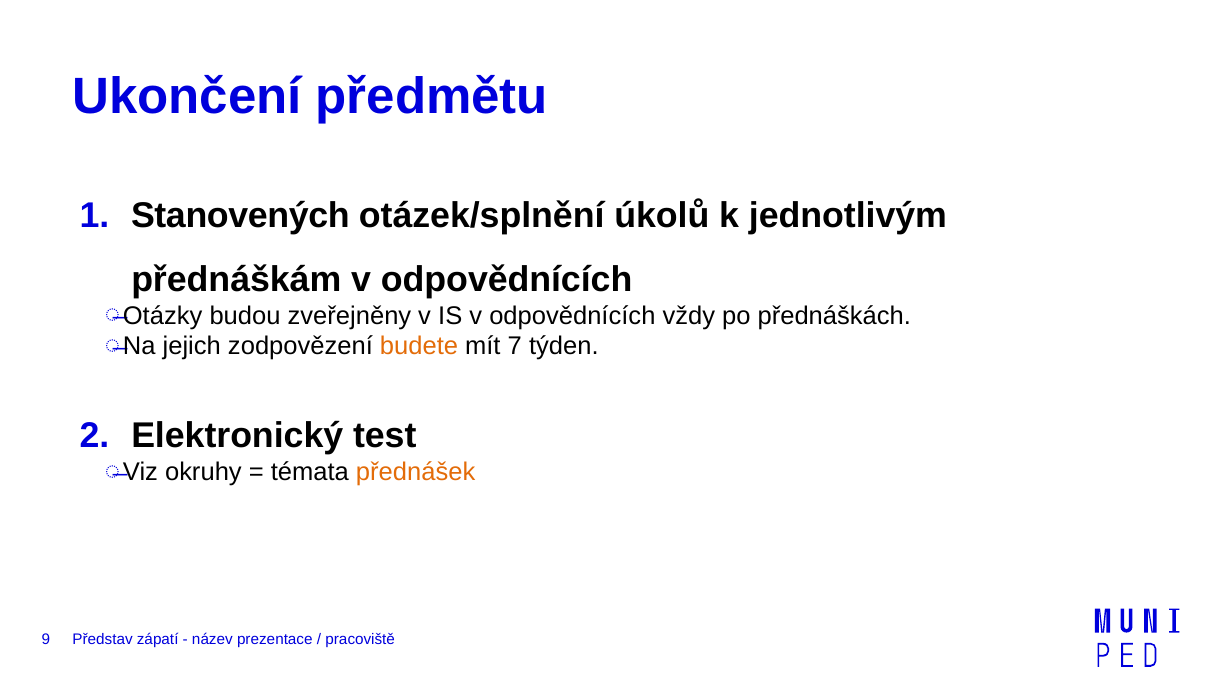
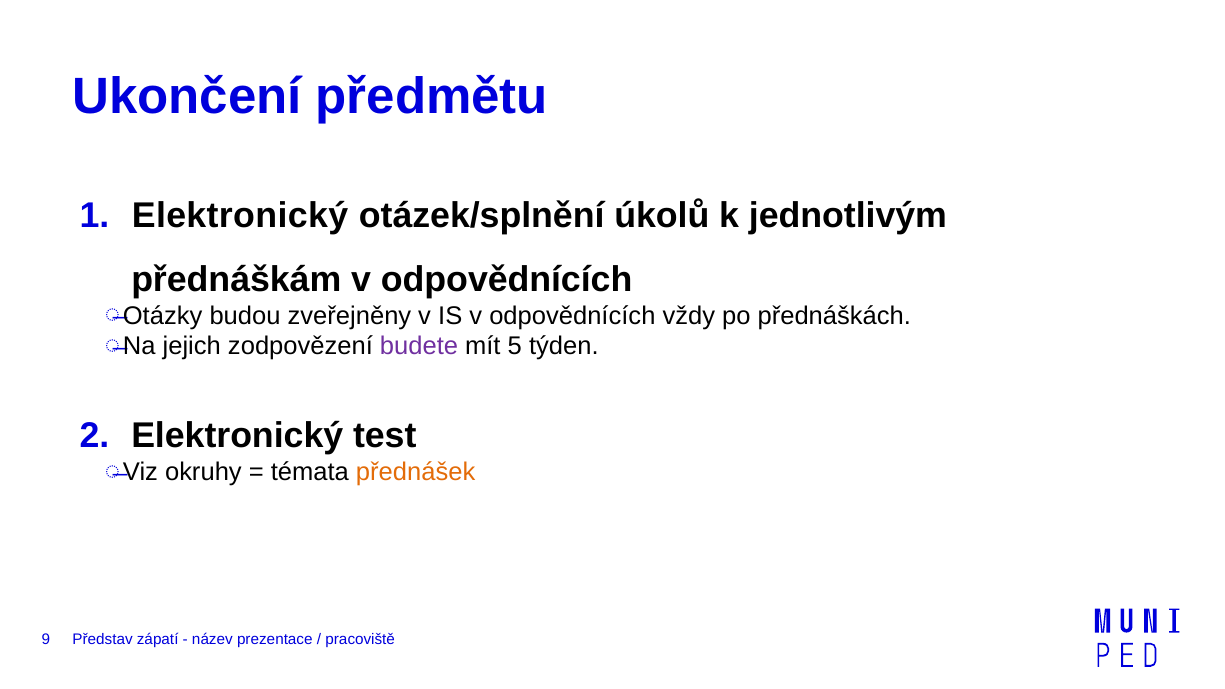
1 Stanovených: Stanovených -> Elektronický
budete colour: orange -> purple
7: 7 -> 5
